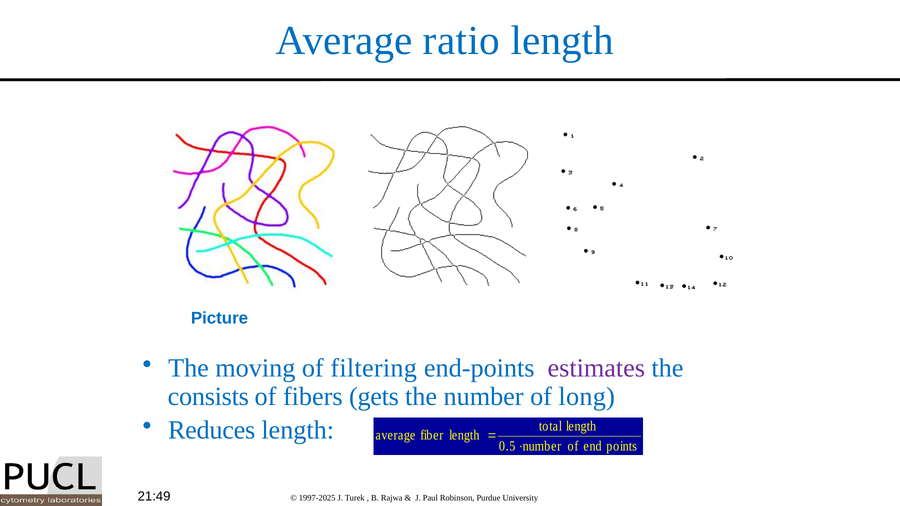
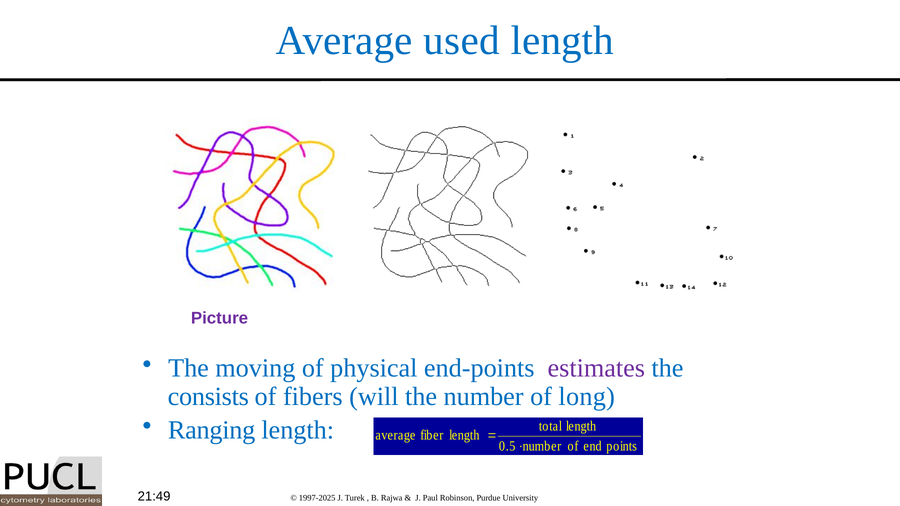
ratio: ratio -> used
Picture colour: blue -> purple
filtering: filtering -> physical
gets: gets -> will
Reduces: Reduces -> Ranging
